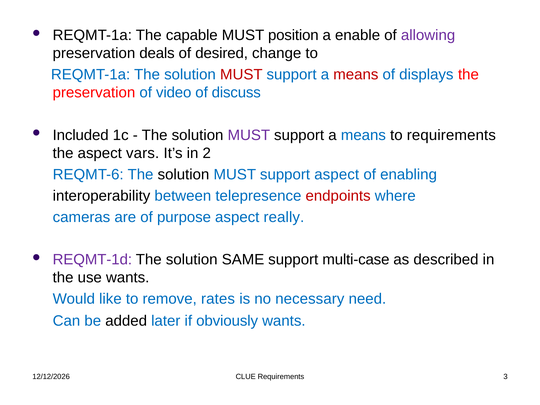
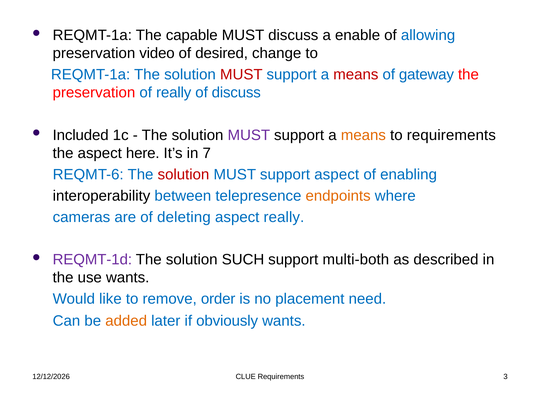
MUST position: position -> discuss
allowing colour: purple -> blue
deals: deals -> video
displays: displays -> gateway
of video: video -> really
means at (363, 135) colour: blue -> orange
vars: vars -> here
2: 2 -> 7
solution at (183, 174) colour: black -> red
endpoints colour: red -> orange
purpose: purpose -> deleting
SAME: SAME -> SUCH
multi-case: multi-case -> multi-both
rates: rates -> order
necessary: necessary -> placement
added colour: black -> orange
